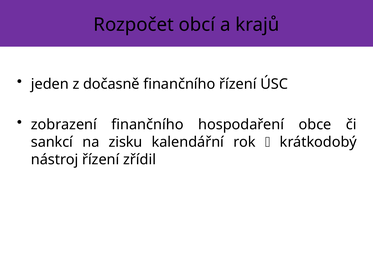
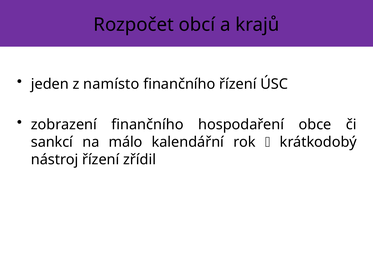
dočasně: dočasně -> namísto
zisku: zisku -> málo
